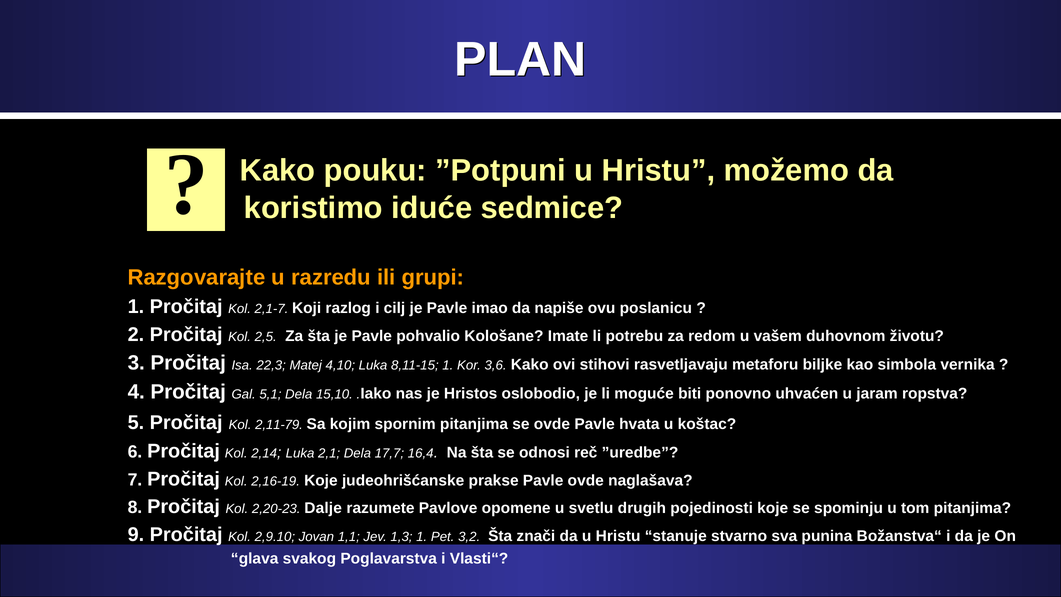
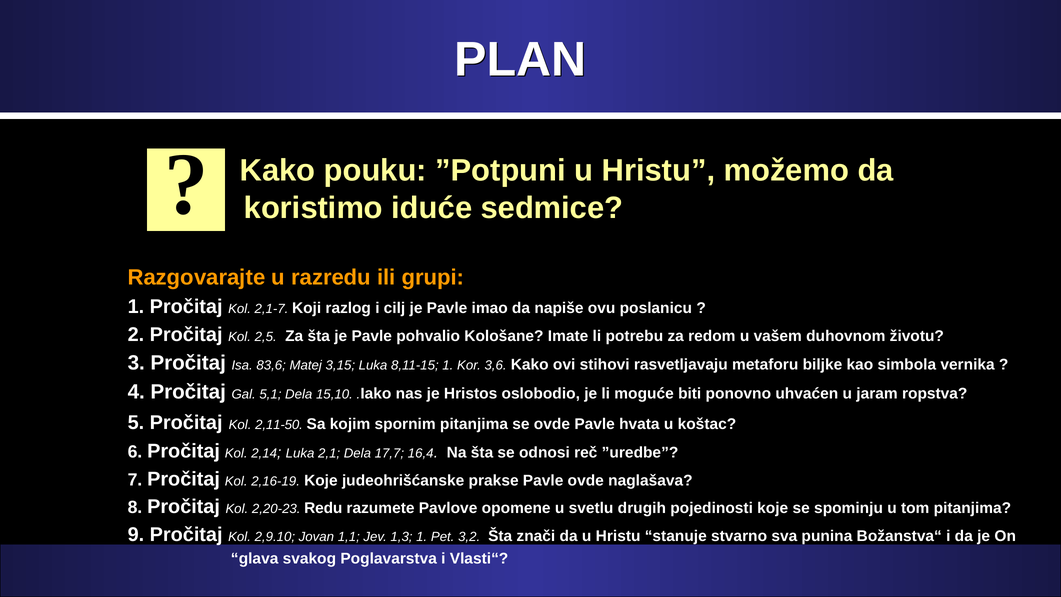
22,3: 22,3 -> 83,6
4,10: 4,10 -> 3,15
2,11-79: 2,11-79 -> 2,11-50
Dalje: Dalje -> Redu
